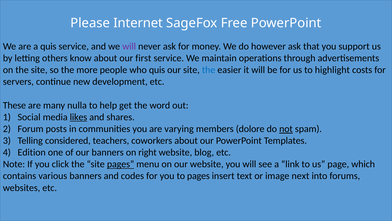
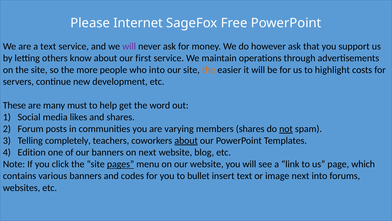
a quis: quis -> text
who quis: quis -> into
the at (209, 70) colour: blue -> orange
nulla: nulla -> must
likes underline: present -> none
members dolore: dolore -> shares
considered: considered -> completely
about at (186, 140) underline: none -> present
on right: right -> next
to pages: pages -> bullet
